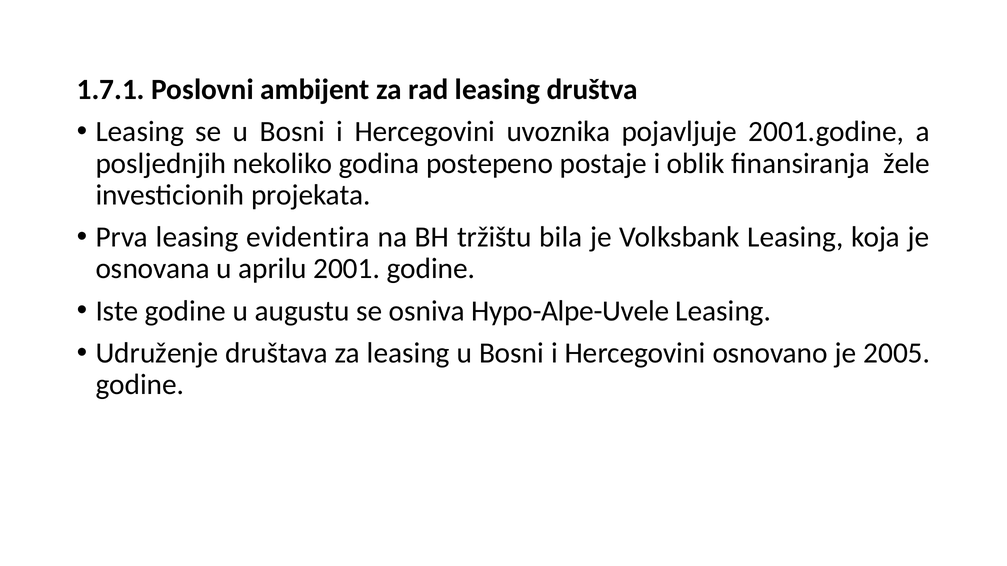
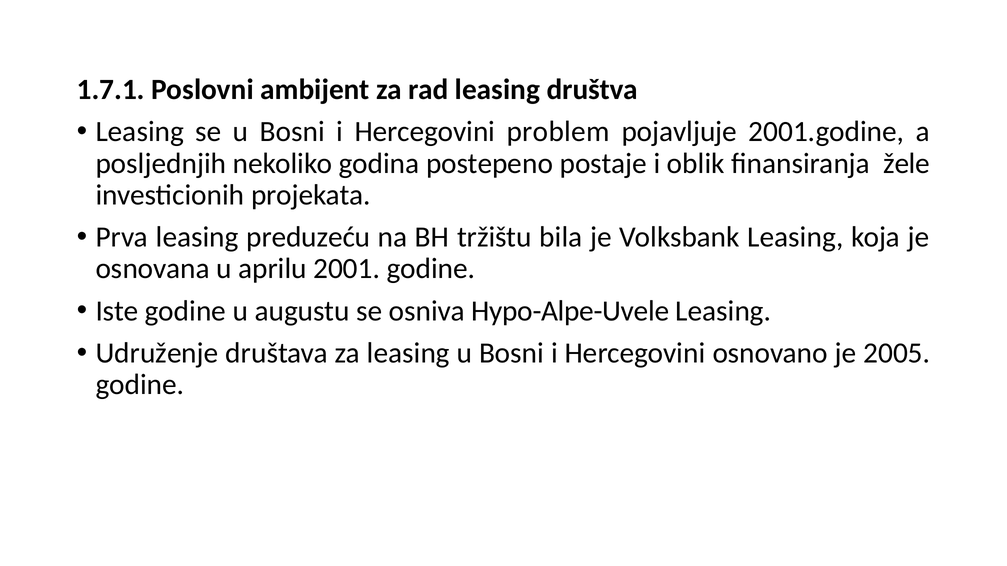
uvoznika: uvoznika -> problem
еvidеntira: еvidеntira -> preduzeću
